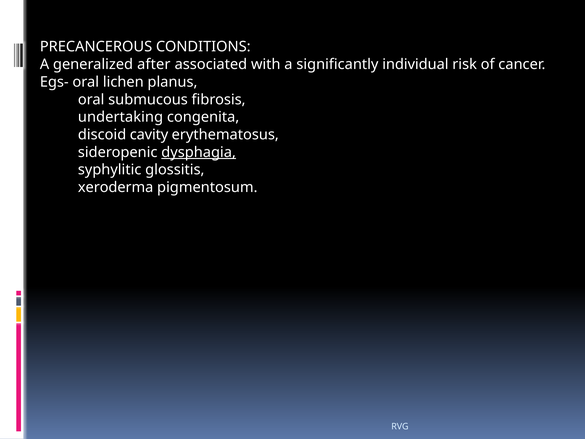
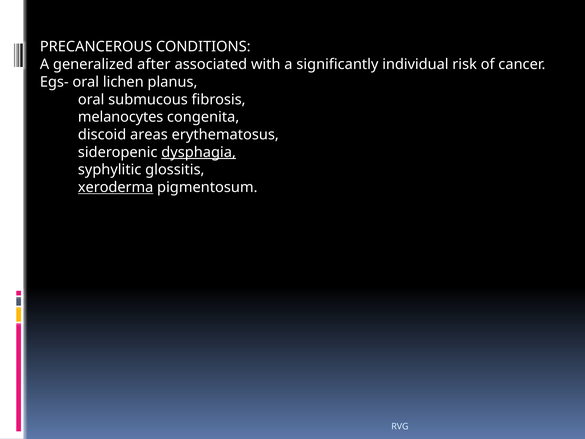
undertaking: undertaking -> melanocytes
cavity: cavity -> areas
xeroderma underline: none -> present
